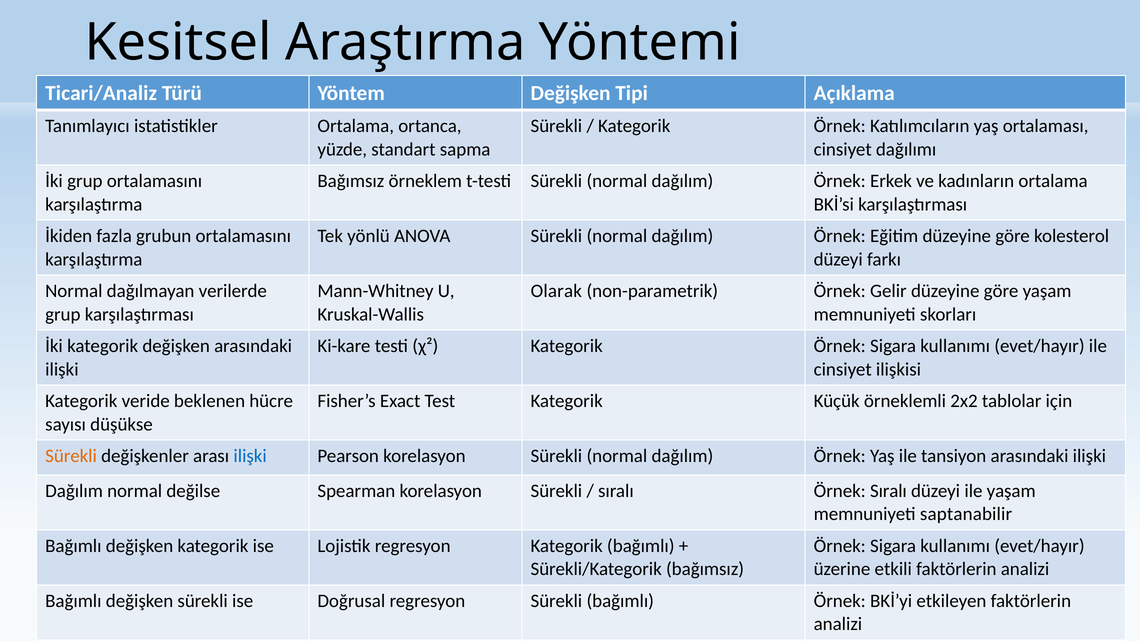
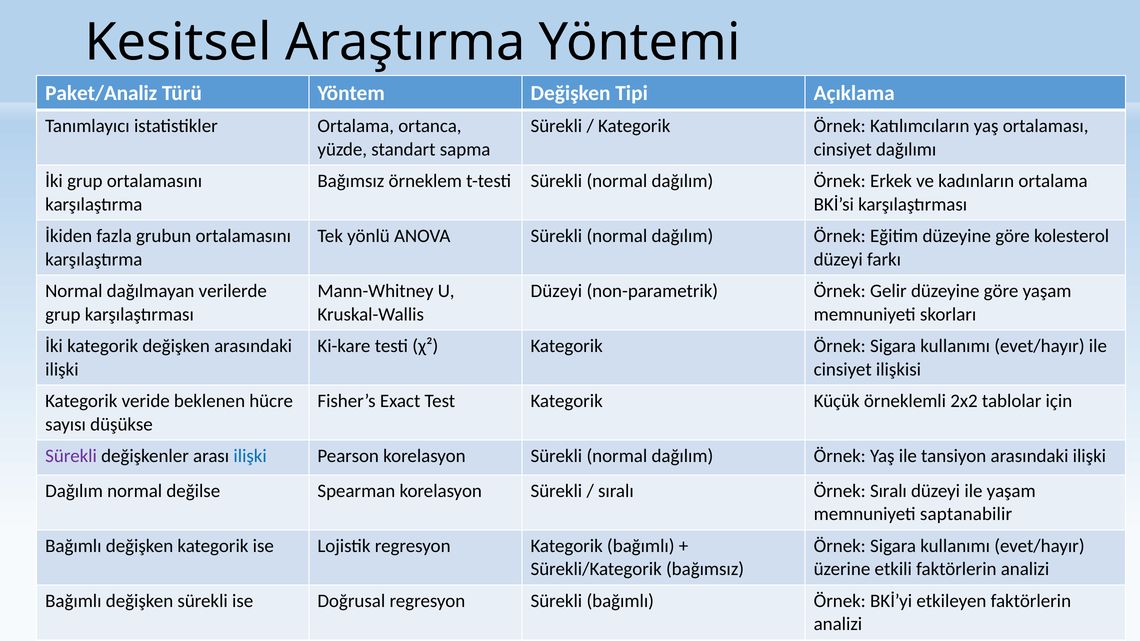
Ticari/Analiz: Ticari/Analiz -> Paket/Analiz
Olarak at (556, 291): Olarak -> Düzeyi
Sürekli at (71, 456) colour: orange -> purple
